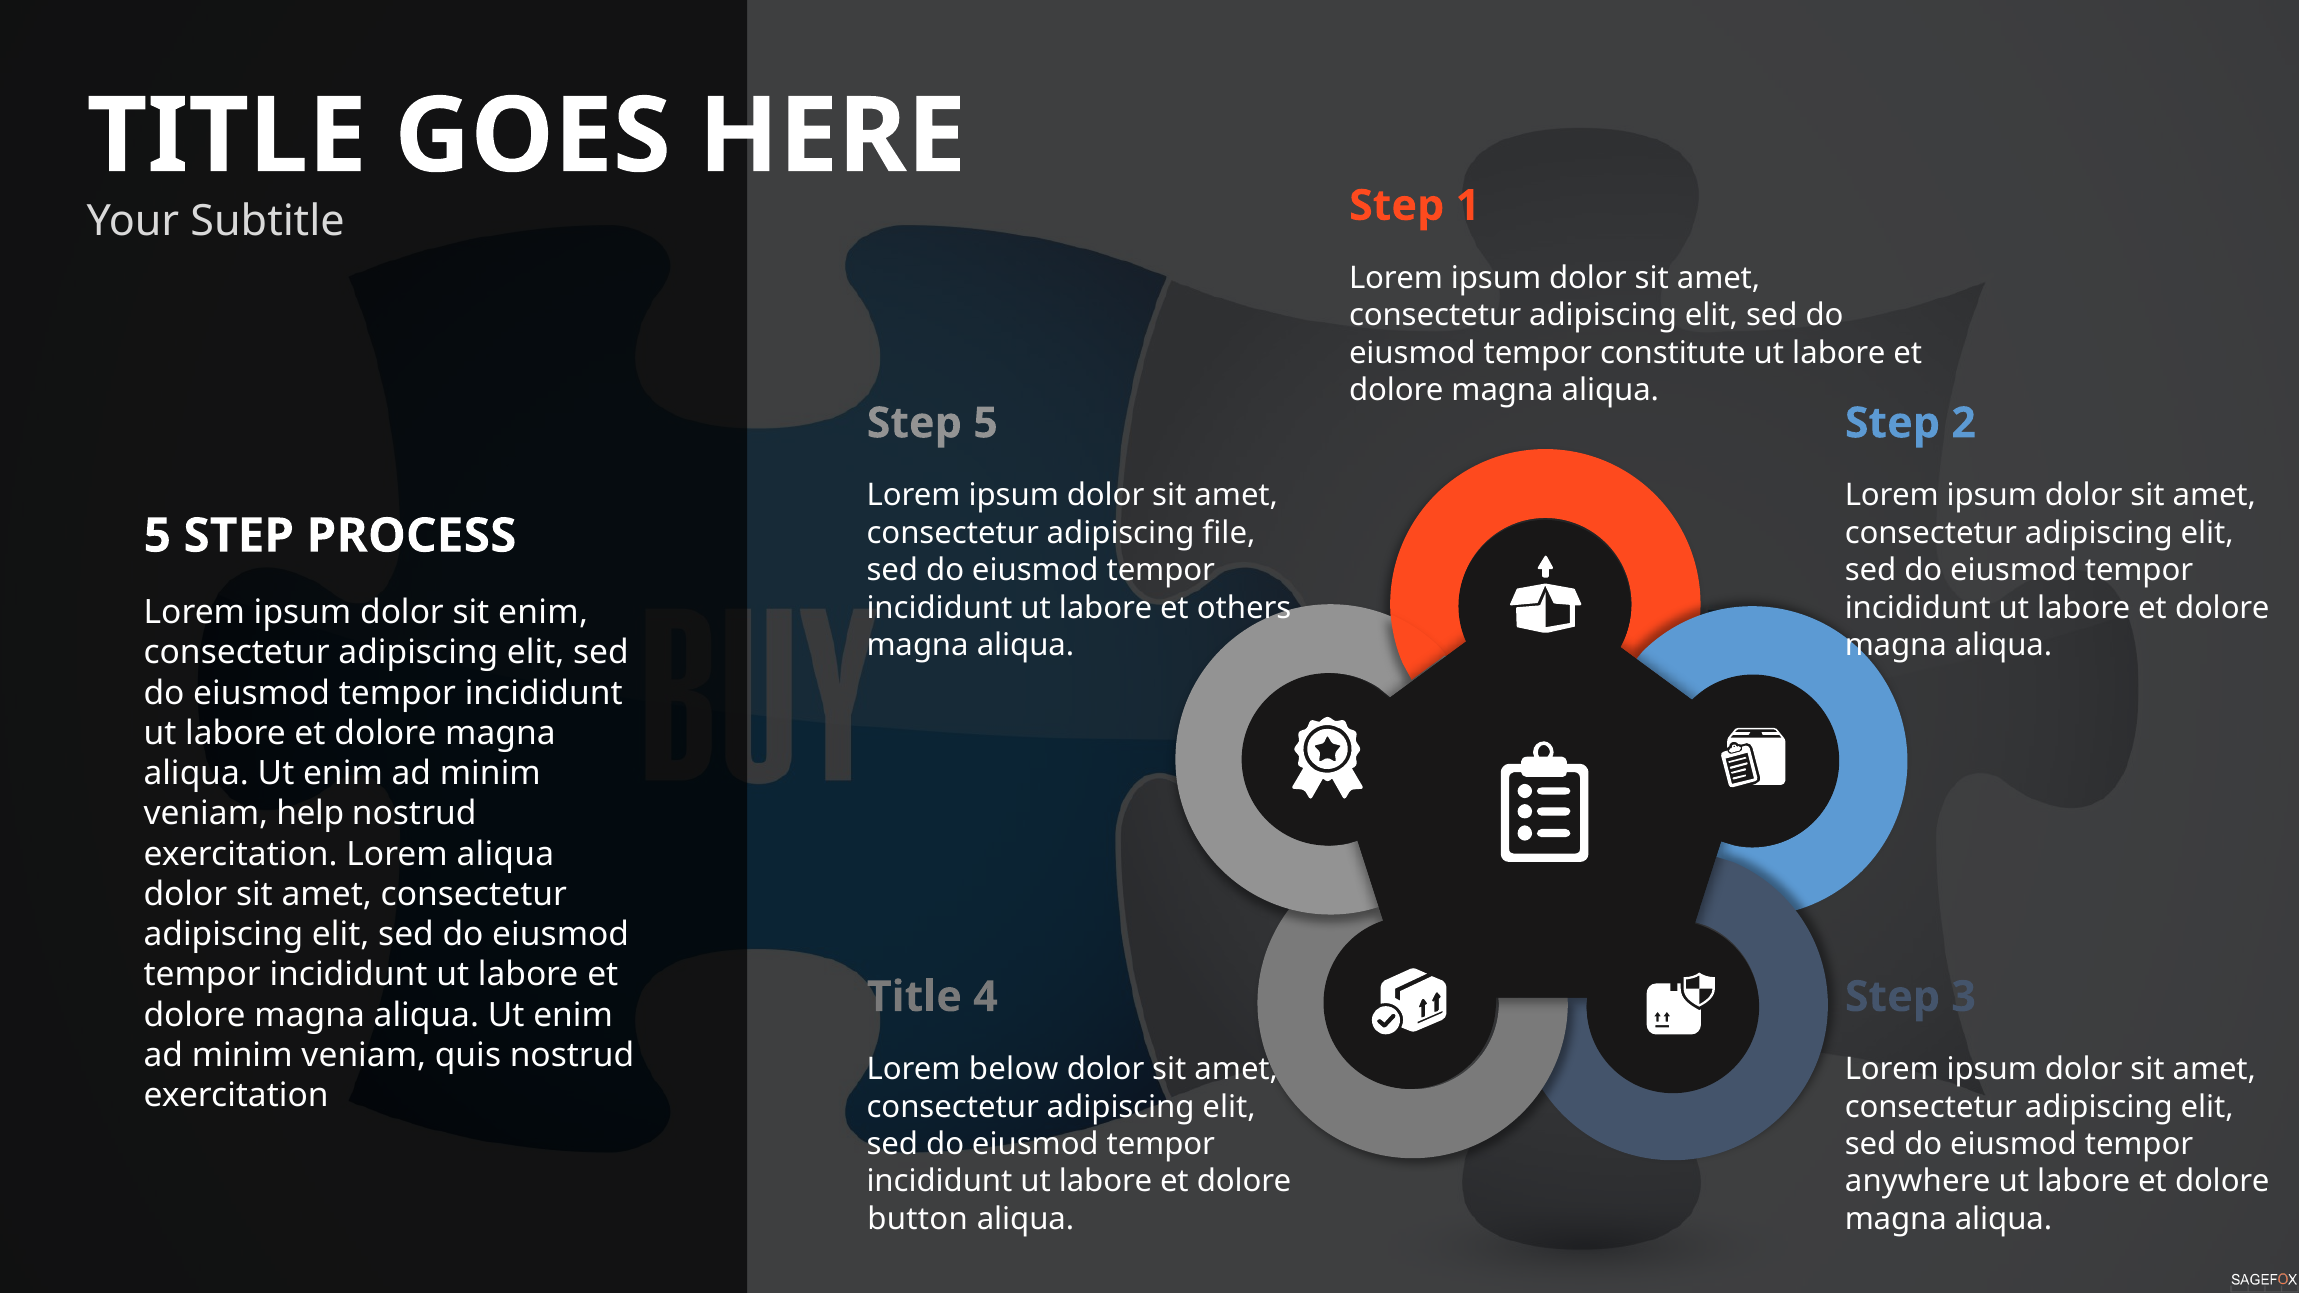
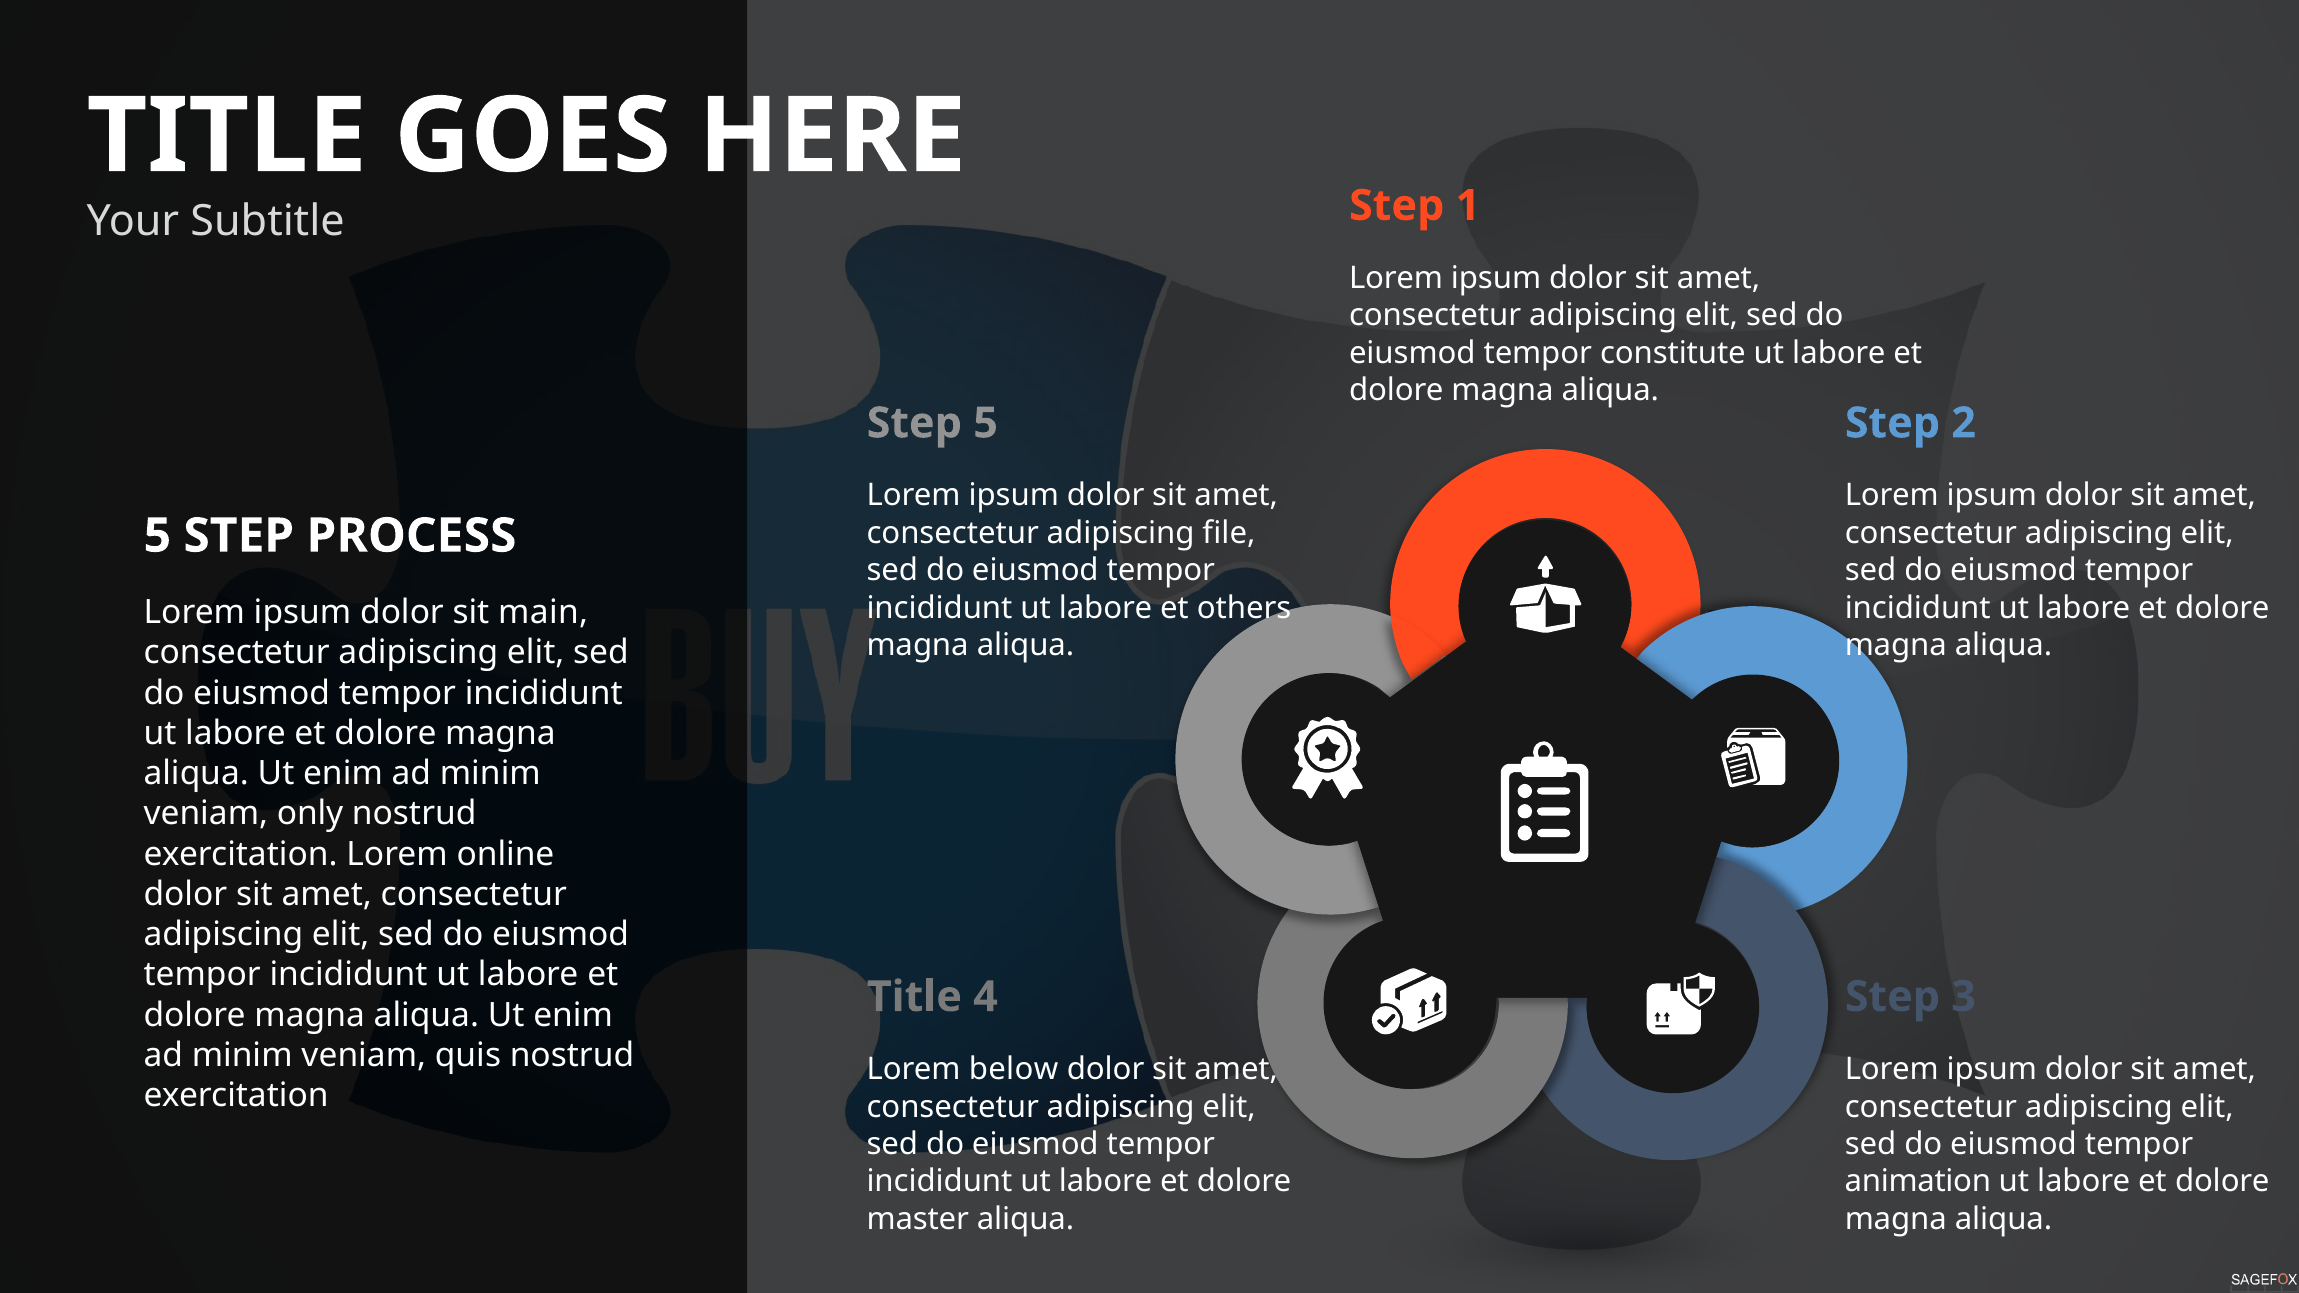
sit enim: enim -> main
help: help -> only
Lorem aliqua: aliqua -> online
anywhere: anywhere -> animation
button: button -> master
